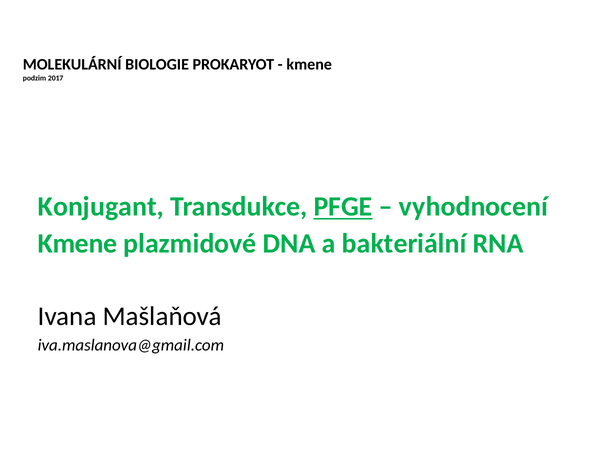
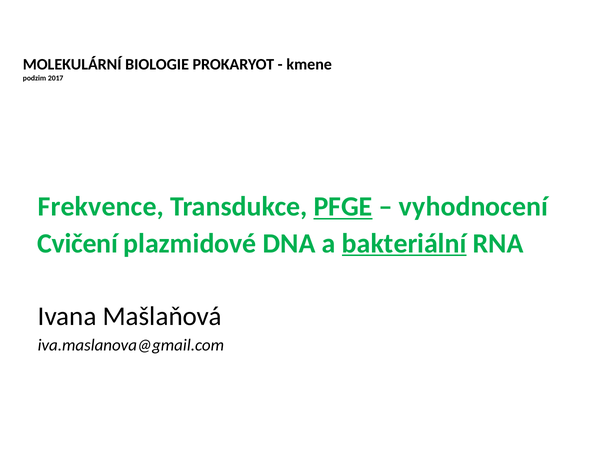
Konjugant: Konjugant -> Frekvence
Kmene at (78, 244): Kmene -> Cvičení
bakteriální underline: none -> present
